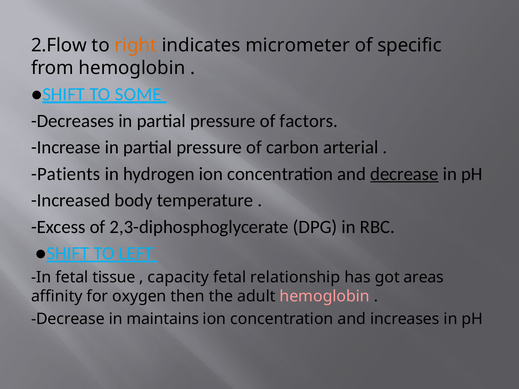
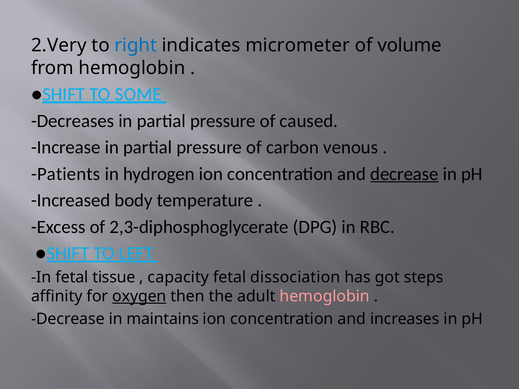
2.Flow: 2.Flow -> 2.Very
right colour: orange -> blue
specific: specific -> volume
factors: factors -> caused
arterial: arterial -> venous
relationship: relationship -> dissociation
areas: areas -> steps
oxygen underline: none -> present
